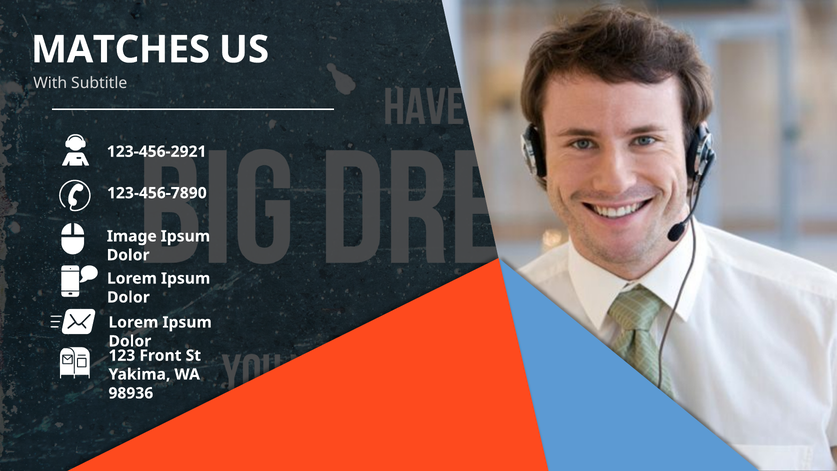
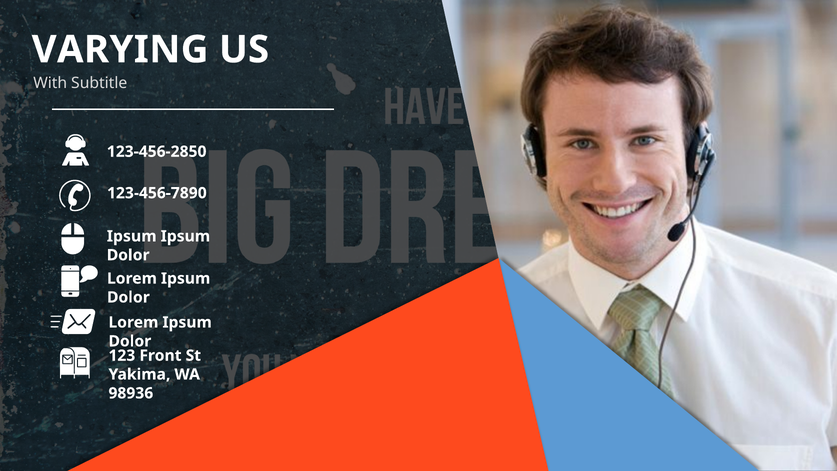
MATCHES: MATCHES -> VARYING
123-456-2921: 123-456-2921 -> 123-456-2850
Image at (132, 236): Image -> Ipsum
